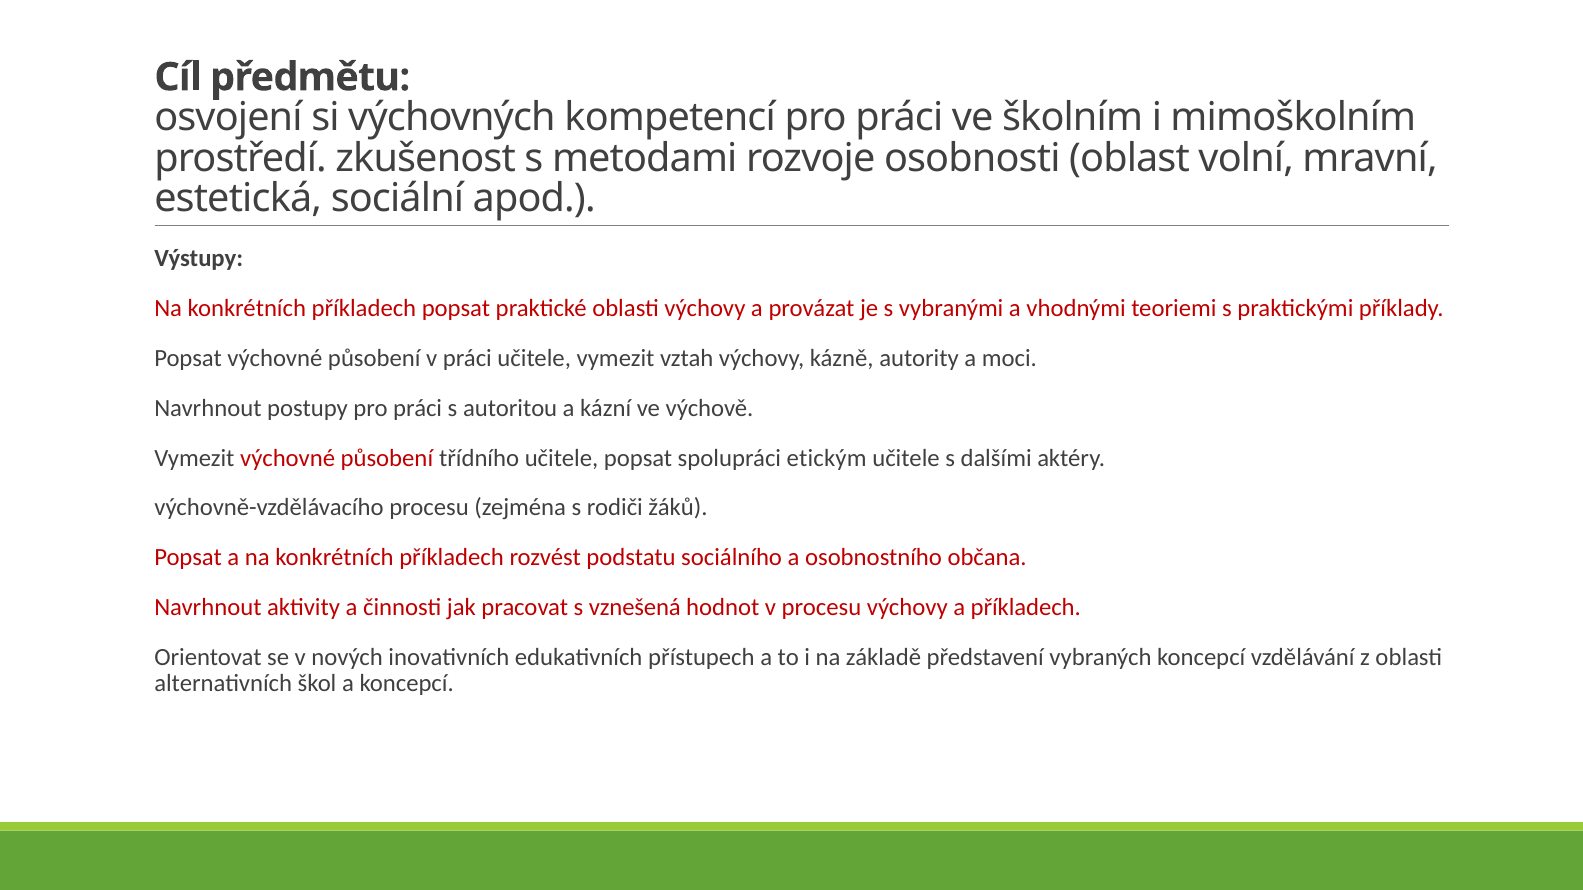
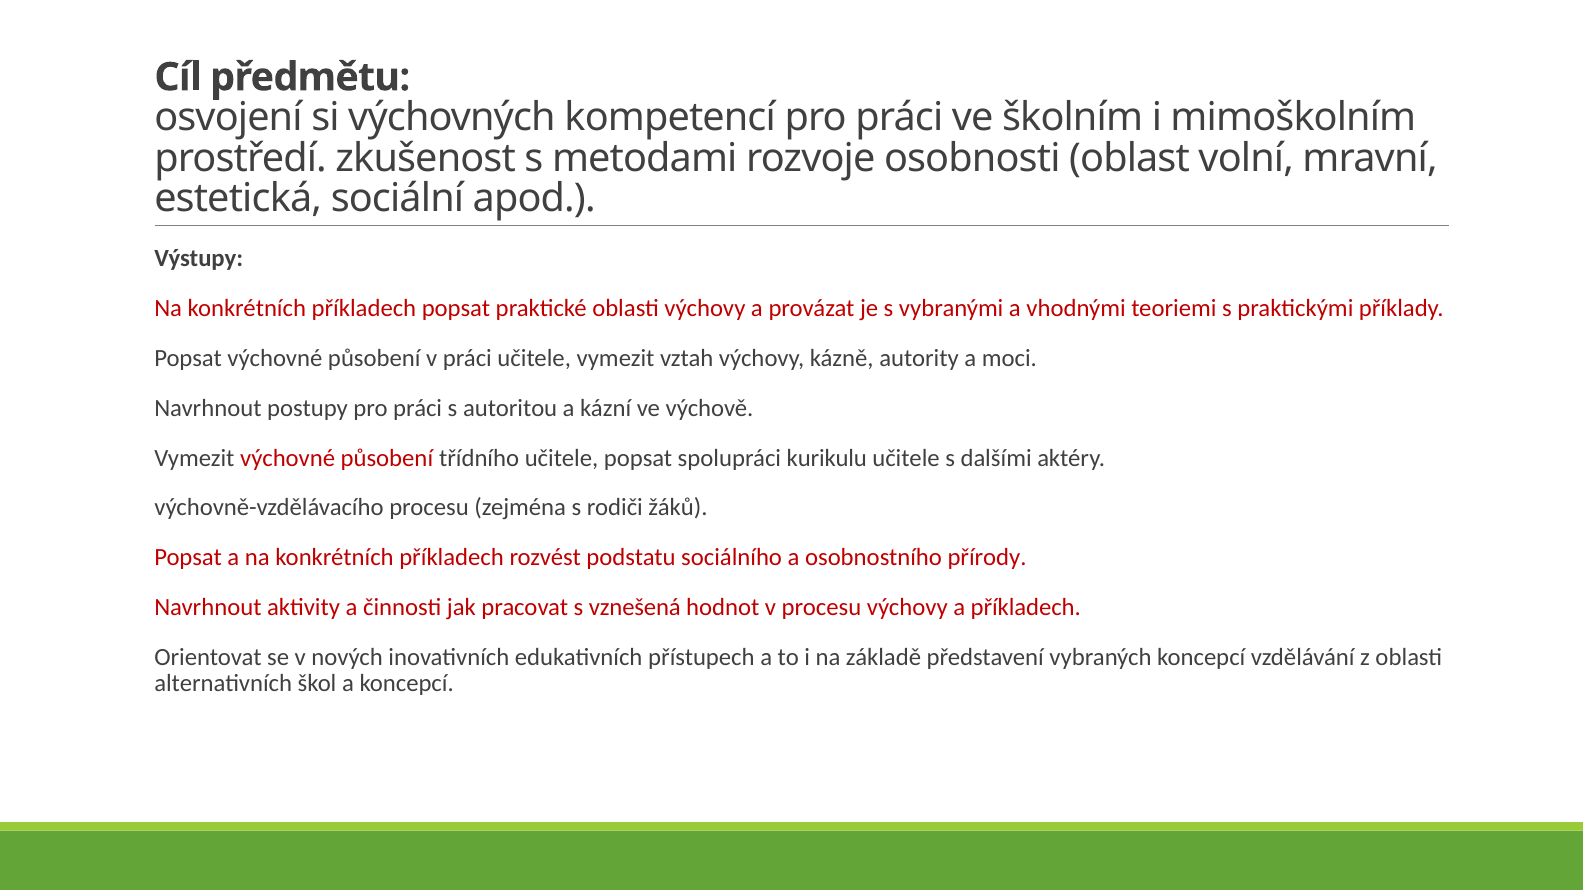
etickým: etickým -> kurikulu
občana: občana -> přírody
